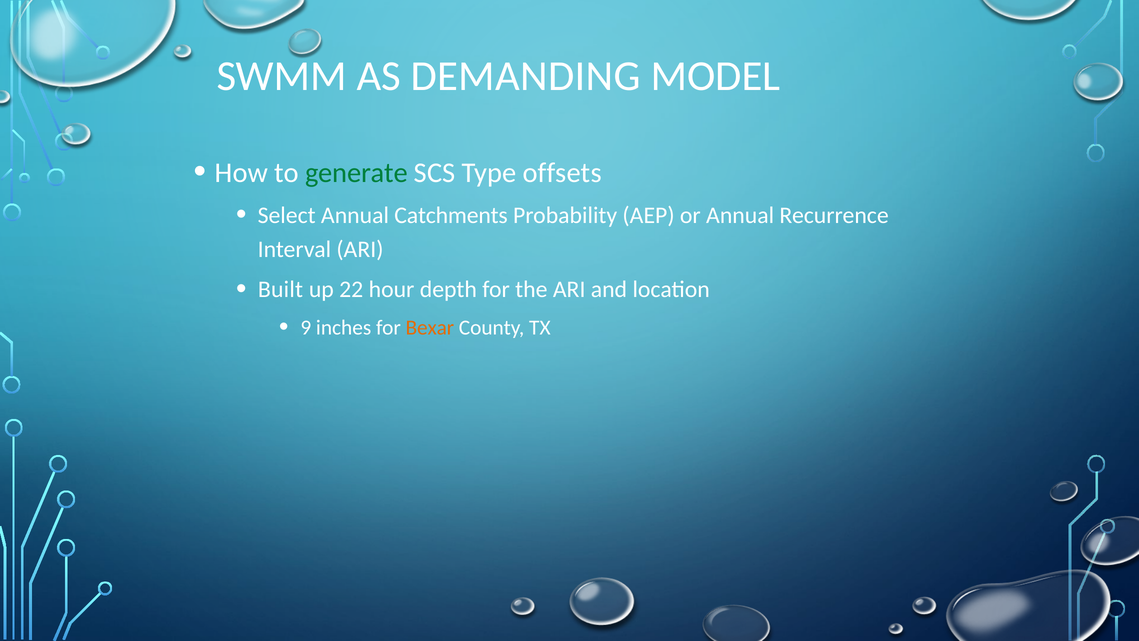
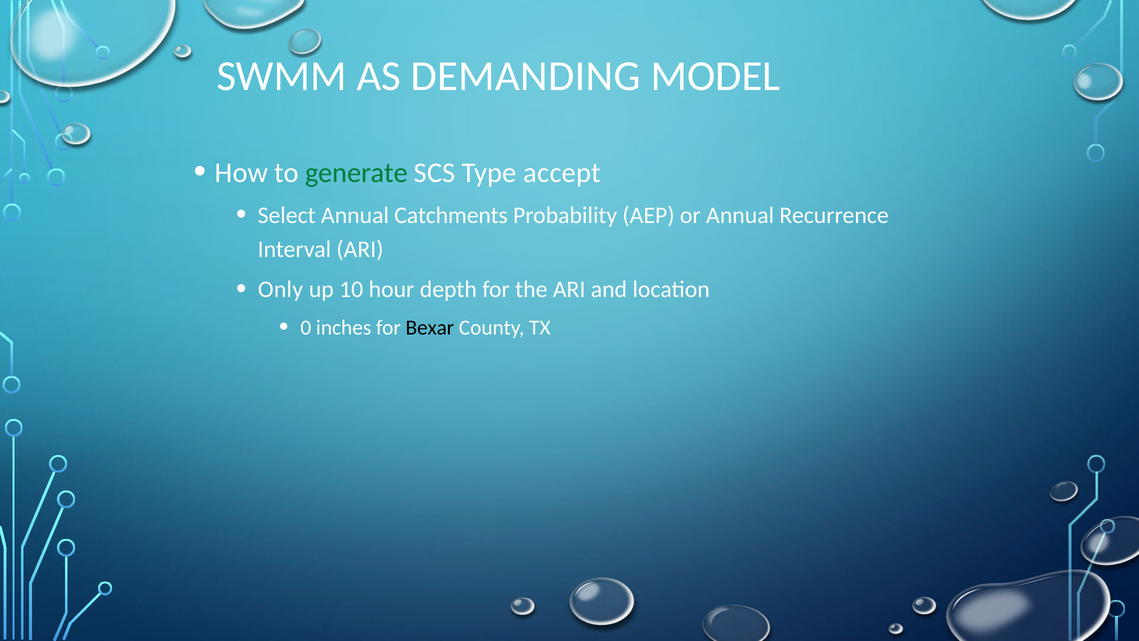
offsets: offsets -> accept
Built: Built -> Only
22: 22 -> 10
9: 9 -> 0
Bexar colour: orange -> black
